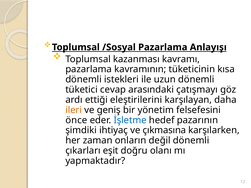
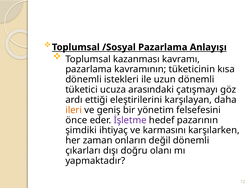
cevap: cevap -> ucuza
İşletme colour: blue -> purple
çıkmasına: çıkmasına -> karmasını
eşit: eşit -> dışı
